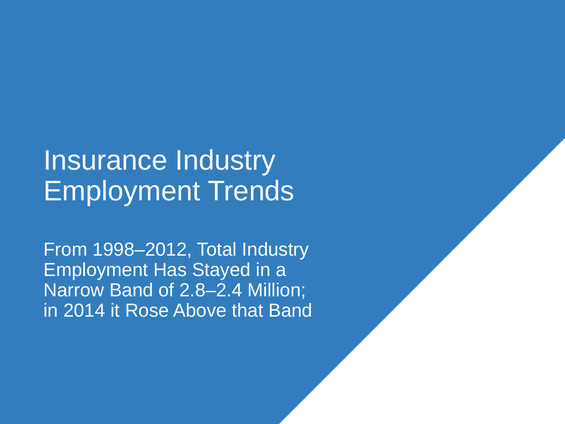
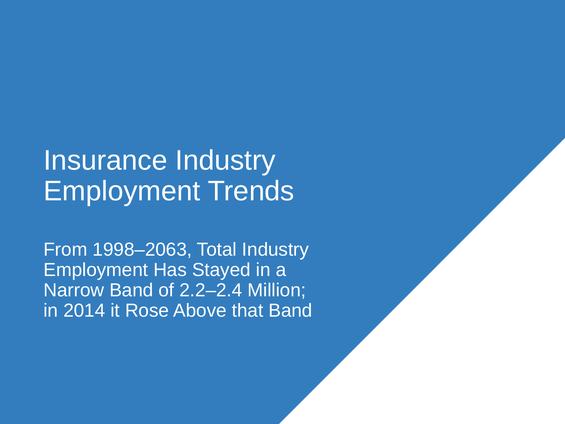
1998–2012: 1998–2012 -> 1998–2063
2.8–2.4: 2.8–2.4 -> 2.2–2.4
